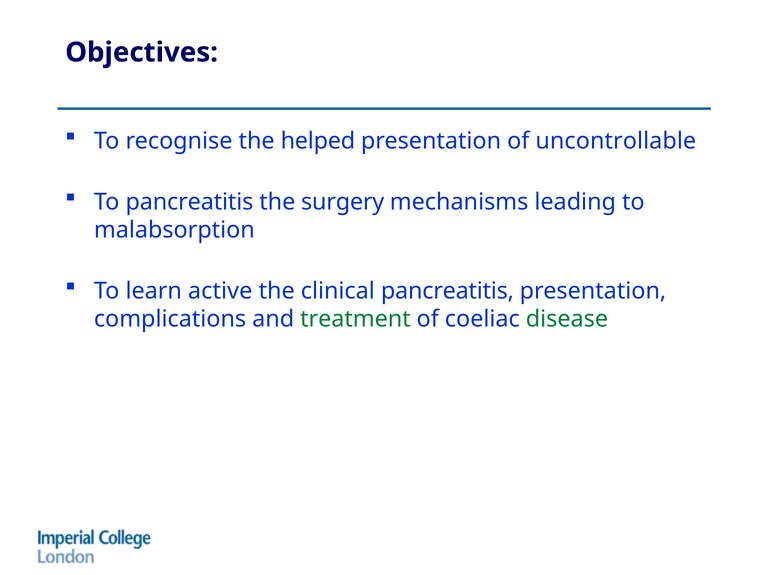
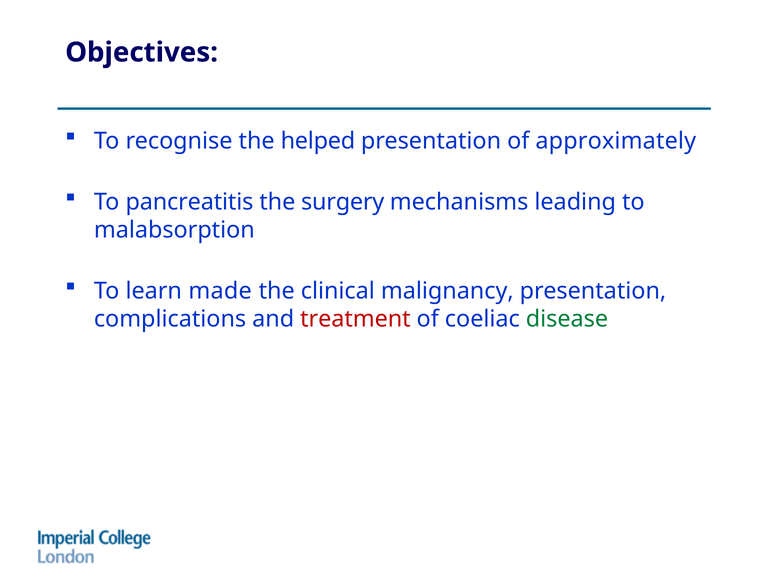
uncontrollable: uncontrollable -> approximately
active: active -> made
clinical pancreatitis: pancreatitis -> malignancy
treatment colour: green -> red
